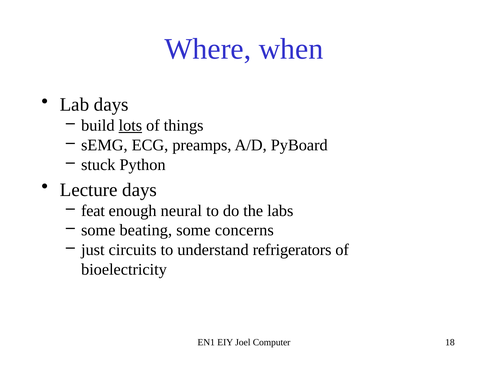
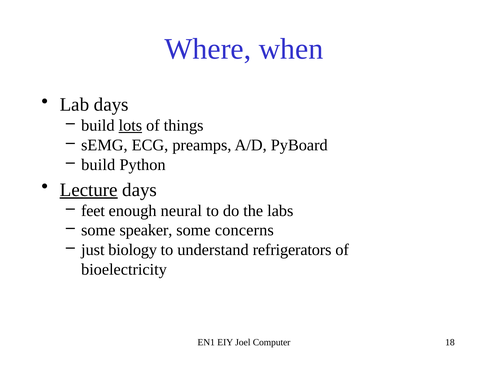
stuck at (98, 165): stuck -> build
Lecture underline: none -> present
feat: feat -> feet
beating: beating -> speaker
circuits: circuits -> biology
